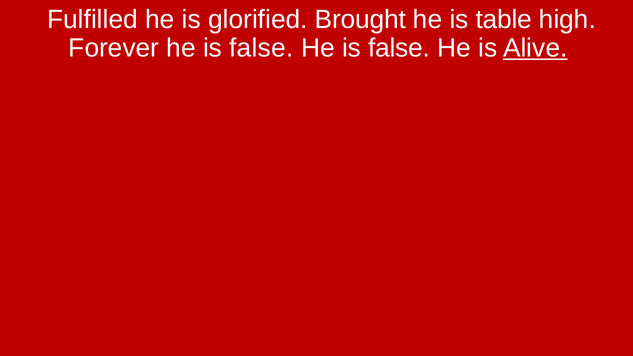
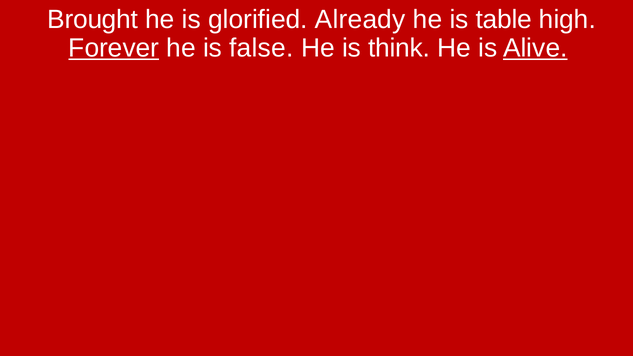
Fulfilled: Fulfilled -> Brought
Brought: Brought -> Already
Forever underline: none -> present
false at (399, 48): false -> think
